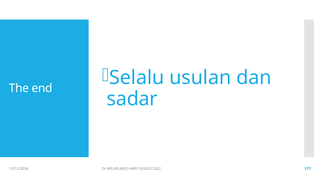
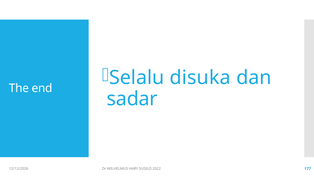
usulan: usulan -> disuka
